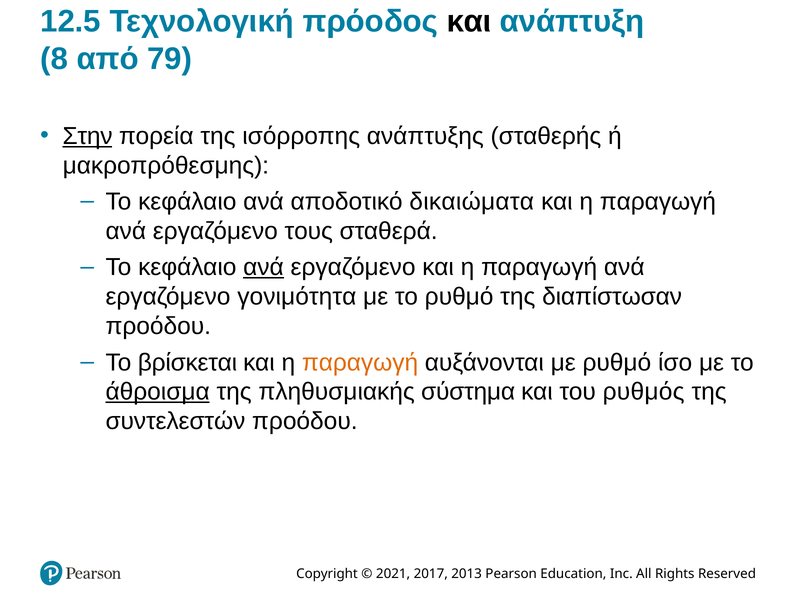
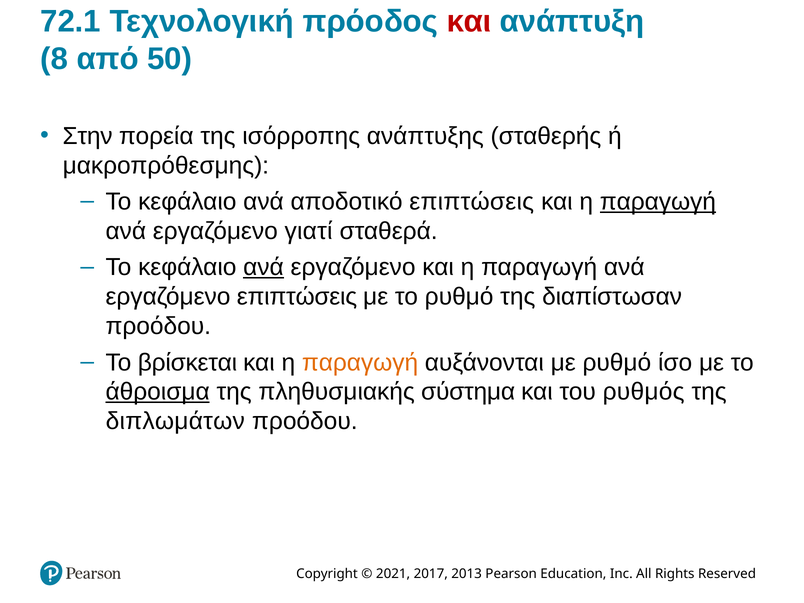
12.5: 12.5 -> 72.1
και at (469, 22) colour: black -> red
79: 79 -> 50
Στην underline: present -> none
αποδοτικό δικαιώματα: δικαιώματα -> επιπτώσεις
παραγωγή at (658, 202) underline: none -> present
τους: τους -> γιατί
εργαζόμενο γονιμότητα: γονιμότητα -> επιπτώσεις
συντελεστών: συντελεστών -> διπλωμάτων
